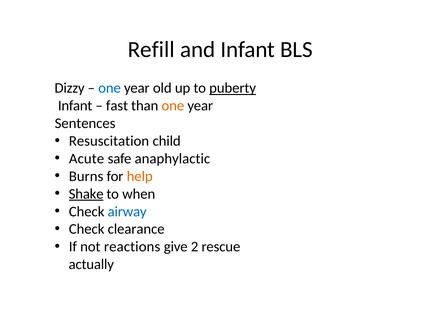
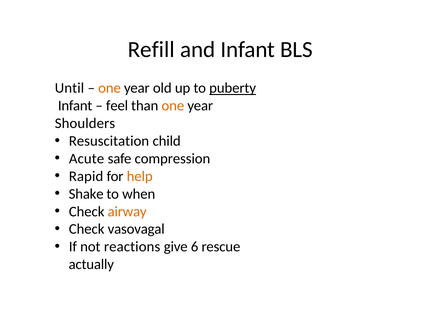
Dizzy: Dizzy -> Until
one at (110, 88) colour: blue -> orange
fast: fast -> feel
Sentences: Sentences -> Shoulders
anaphylactic: anaphylactic -> compression
Burns: Burns -> Rapid
Shake underline: present -> none
airway colour: blue -> orange
clearance: clearance -> vasovagal
2: 2 -> 6
